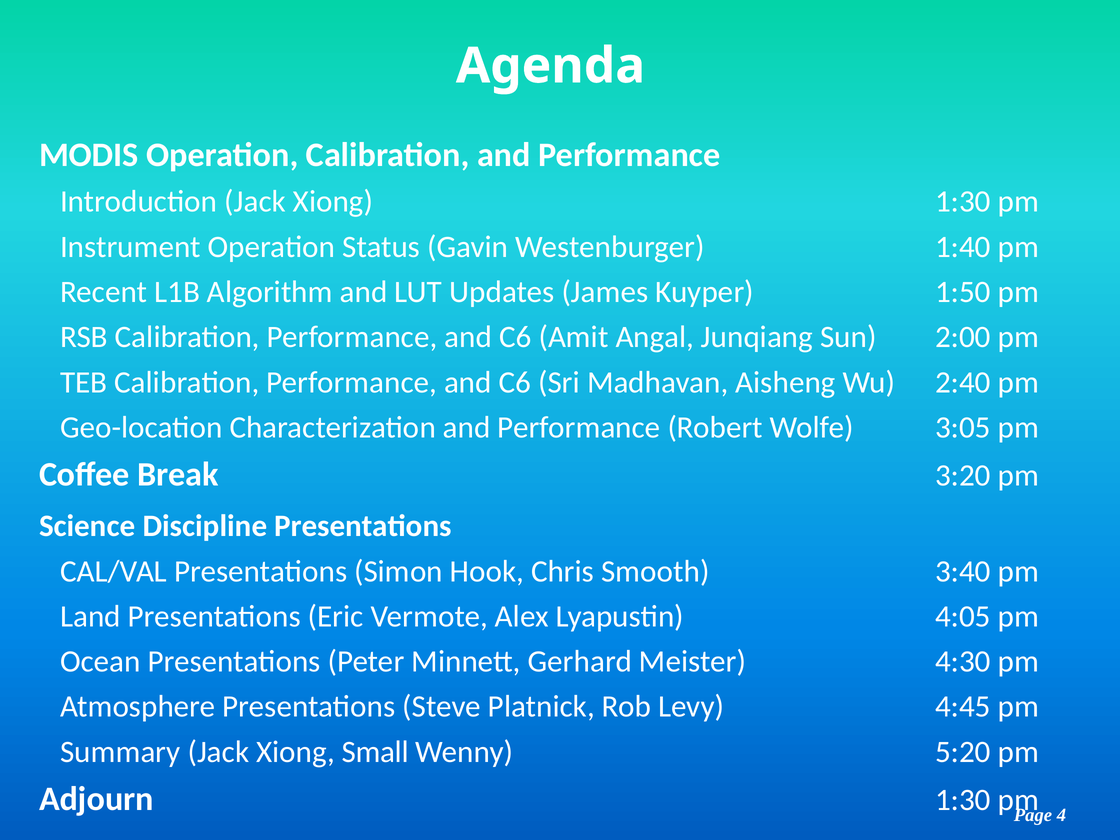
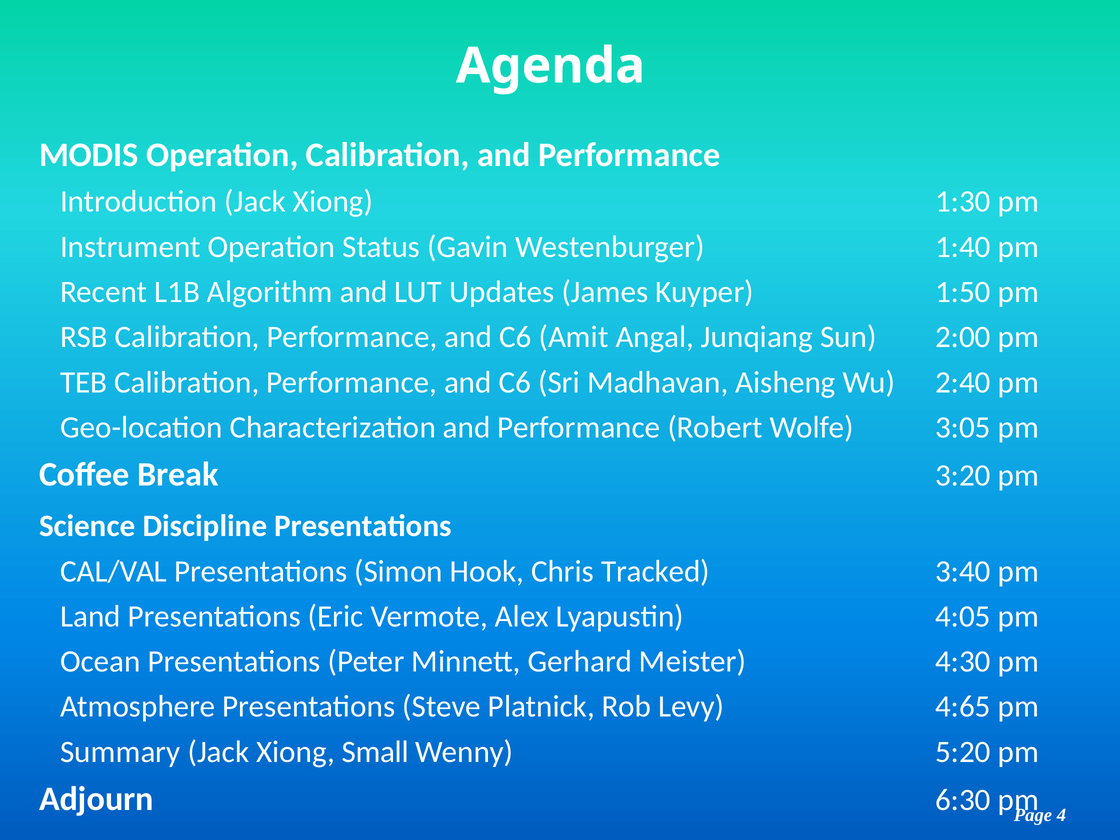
Smooth: Smooth -> Tracked
4:45: 4:45 -> 4:65
Adjourn 1:30: 1:30 -> 6:30
